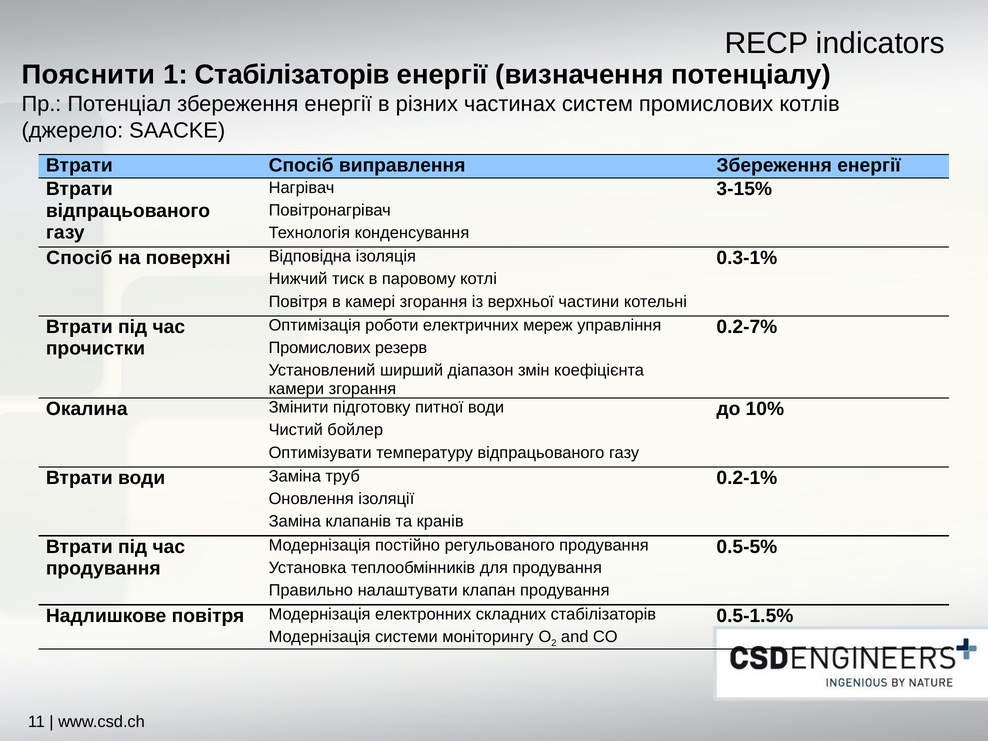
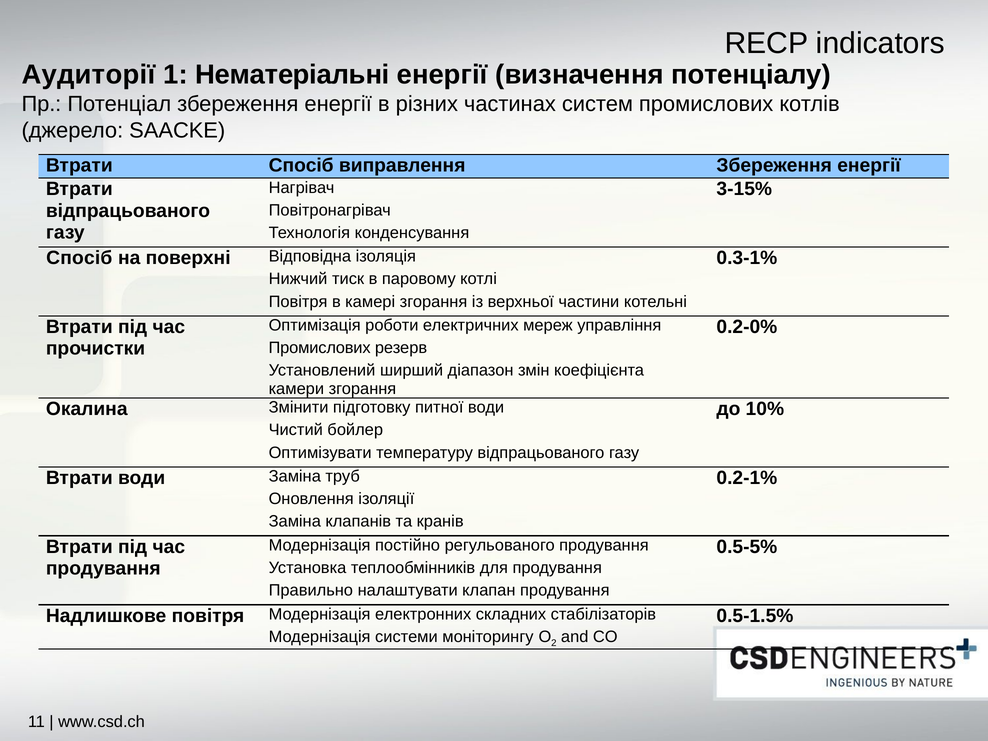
Пояснити: Пояснити -> Аудиторії
1 Стабілізаторів: Стабілізаторів -> Нематеріальні
0.2-7%: 0.2-7% -> 0.2-0%
